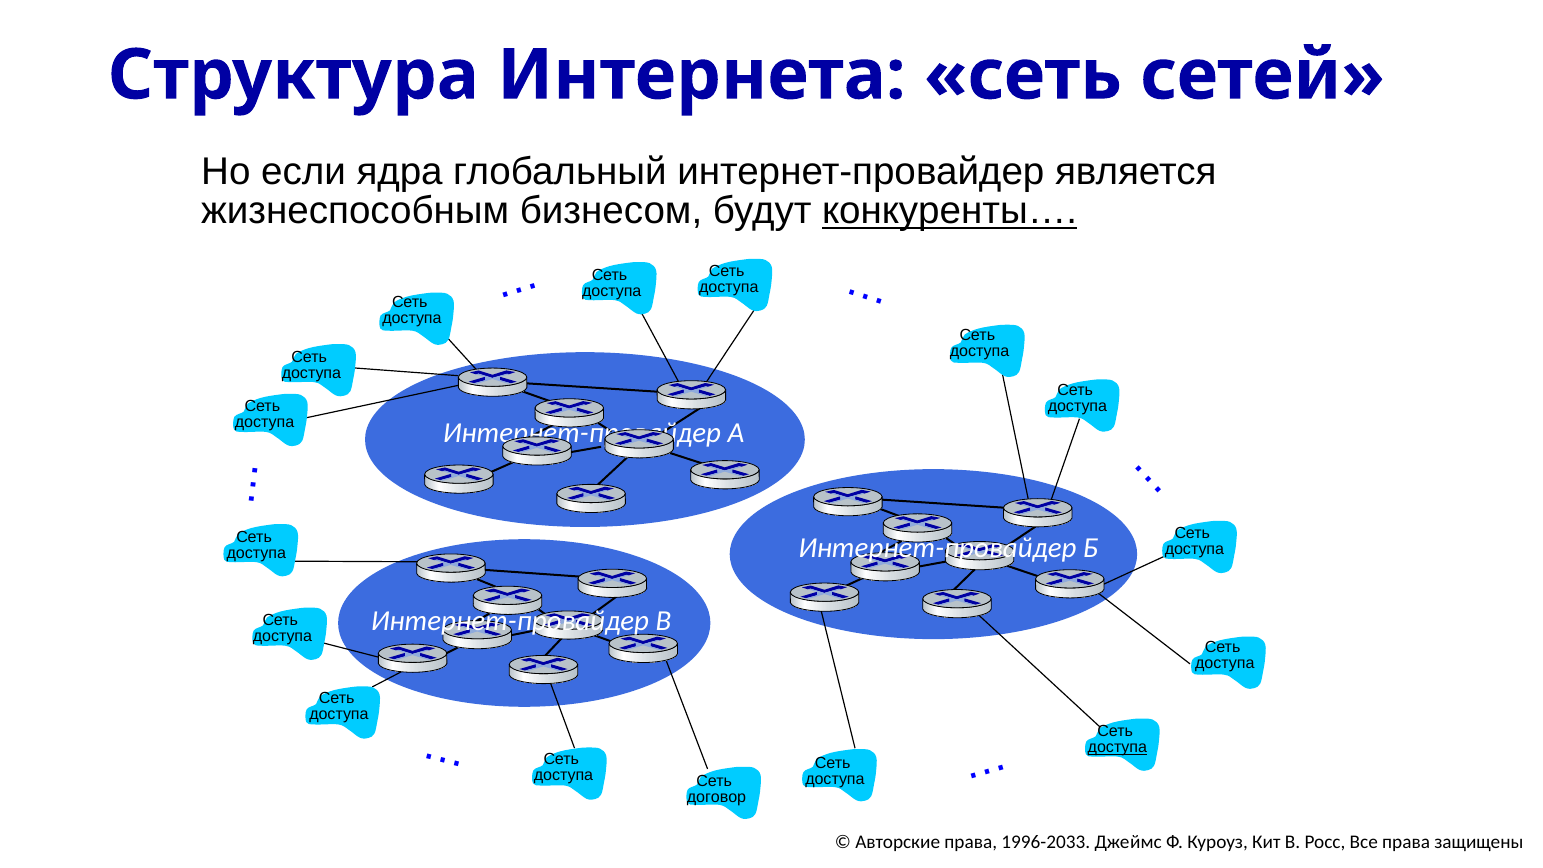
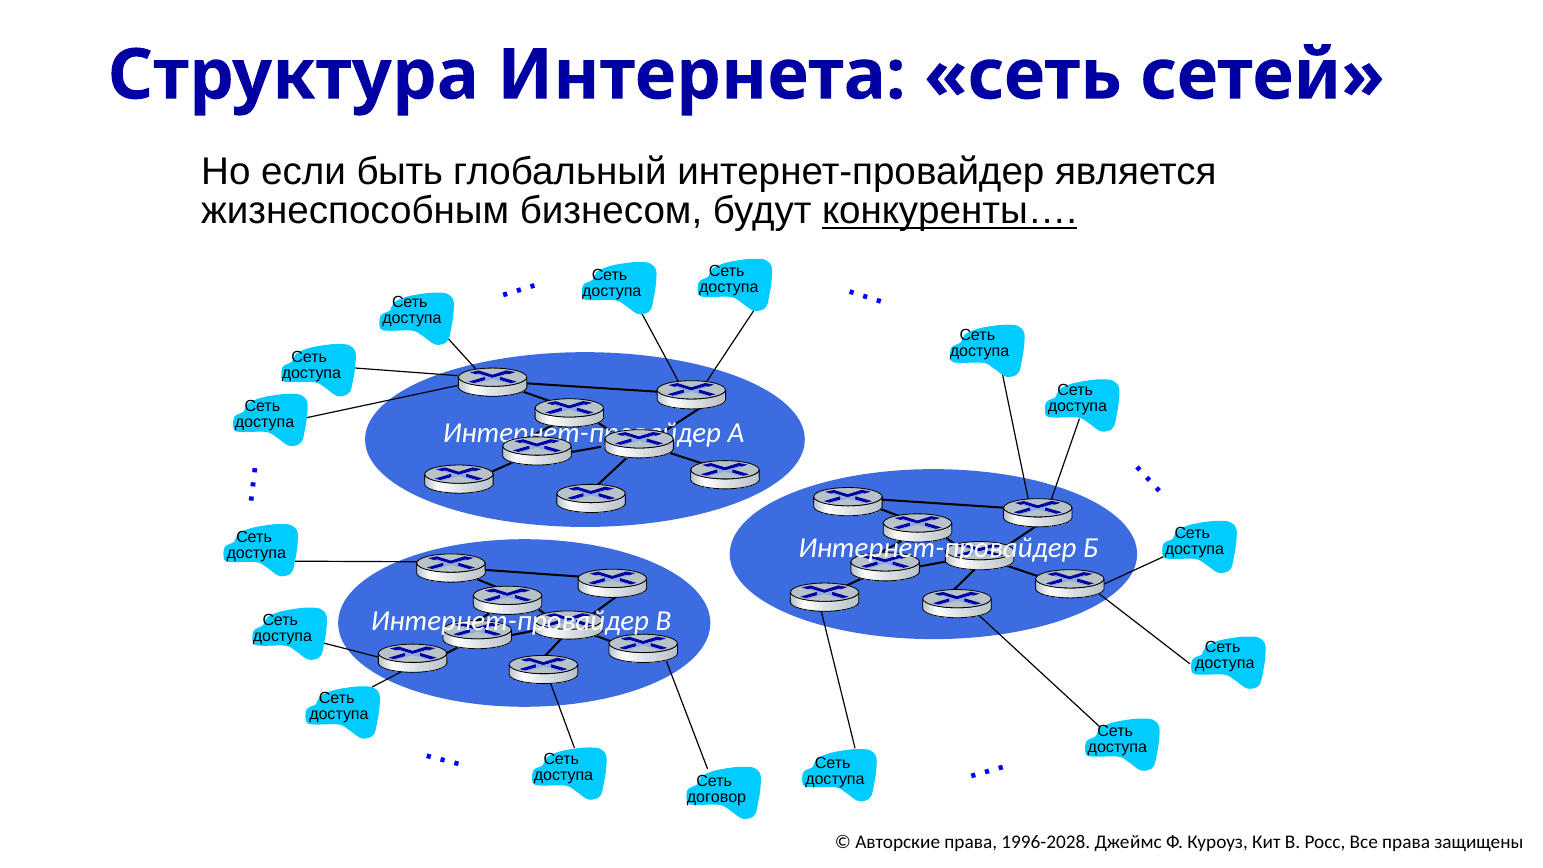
ядра: ядра -> быть
доступа at (1117, 748) underline: present -> none
1996-2033: 1996-2033 -> 1996-2028
